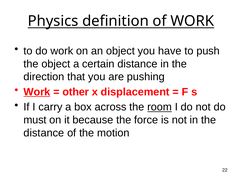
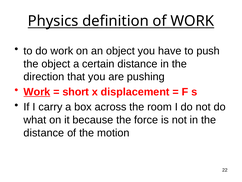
other: other -> short
room underline: present -> none
must: must -> what
